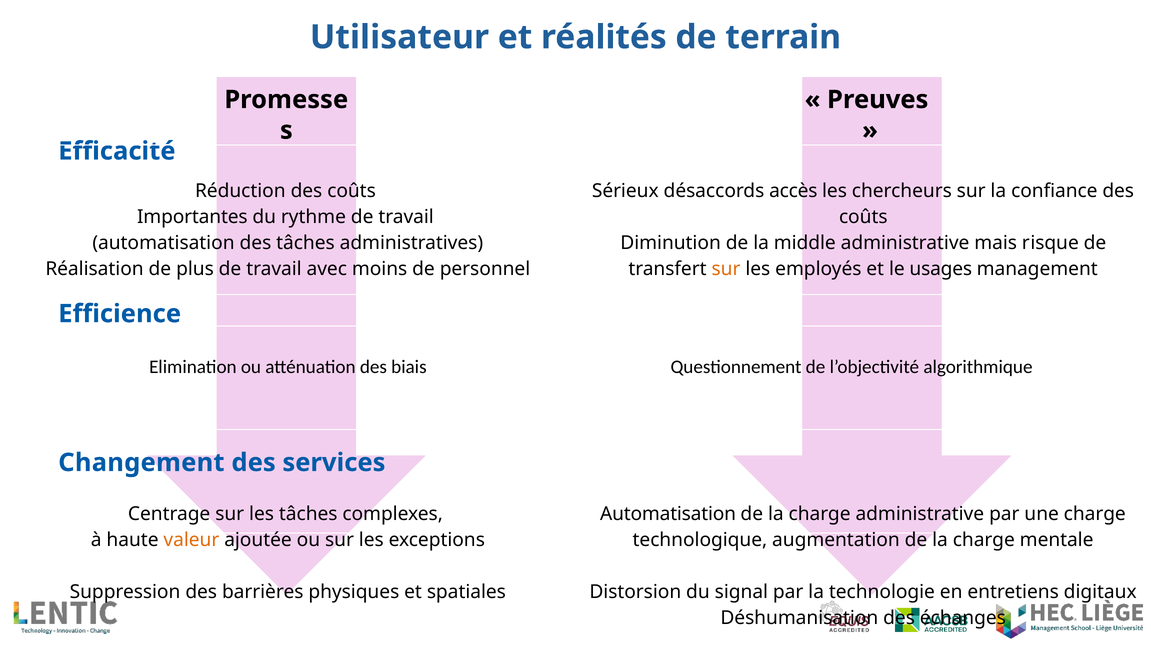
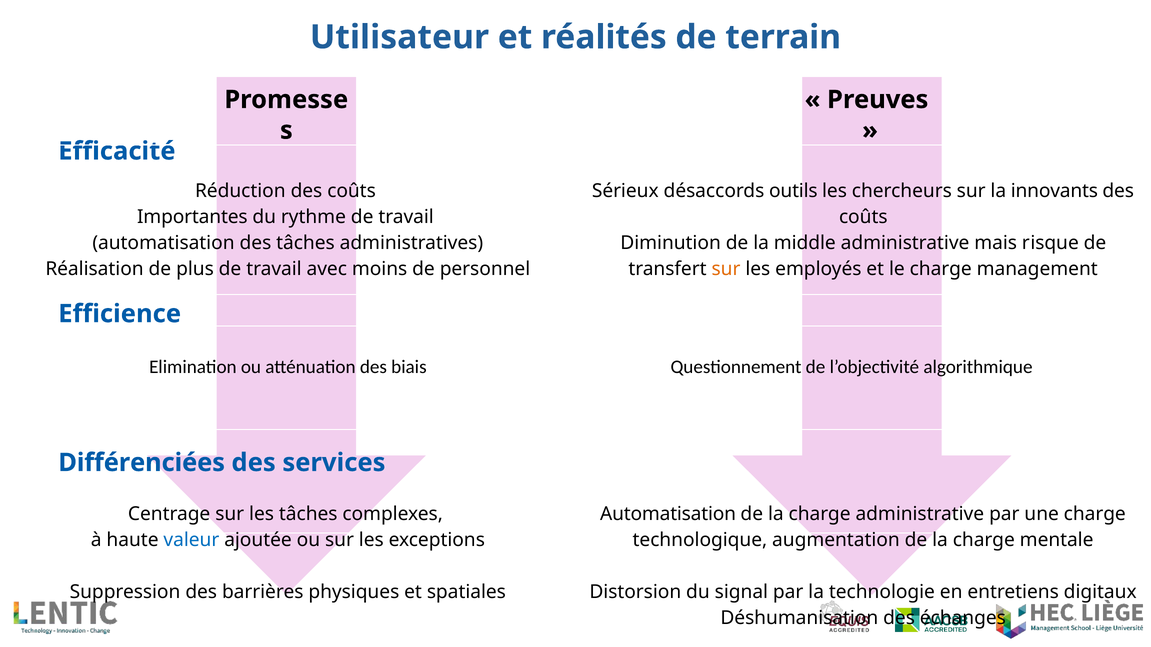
accès: accès -> outils
confiance: confiance -> innovants
le usages: usages -> charge
Changement: Changement -> Différenciées
valeur colour: orange -> blue
